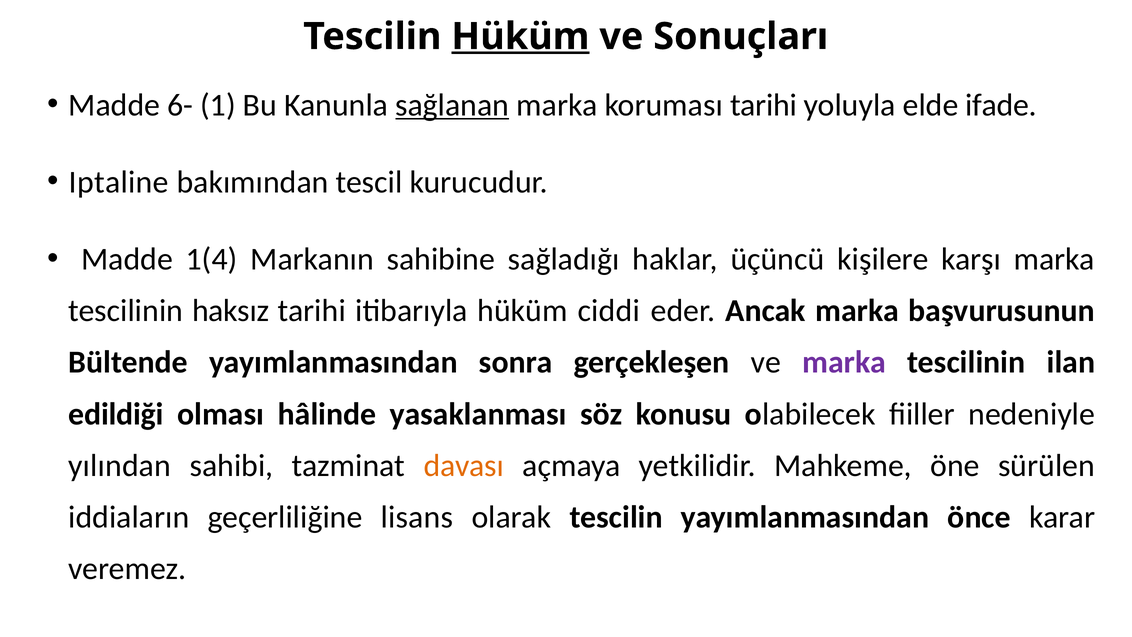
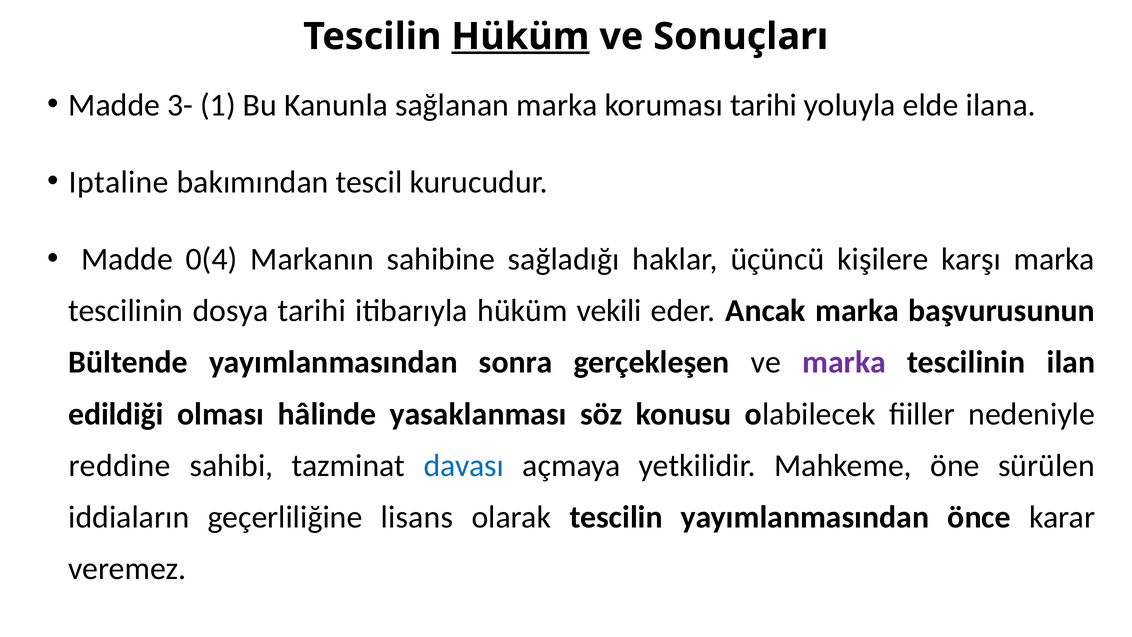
6-: 6- -> 3-
sağlanan underline: present -> none
ifade: ifade -> ilana
1(4: 1(4 -> 0(4
haksız: haksız -> dosya
ciddi: ciddi -> vekili
yılından: yılından -> reddine
davası colour: orange -> blue
